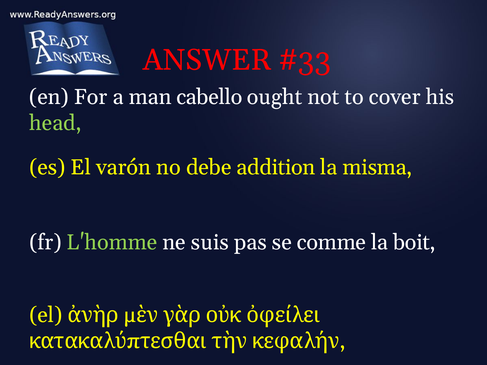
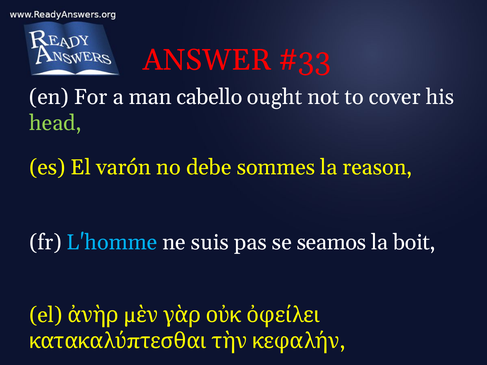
addition: addition -> sommes
misma: misma -> reason
L'homme colour: light green -> light blue
comme: comme -> seamos
